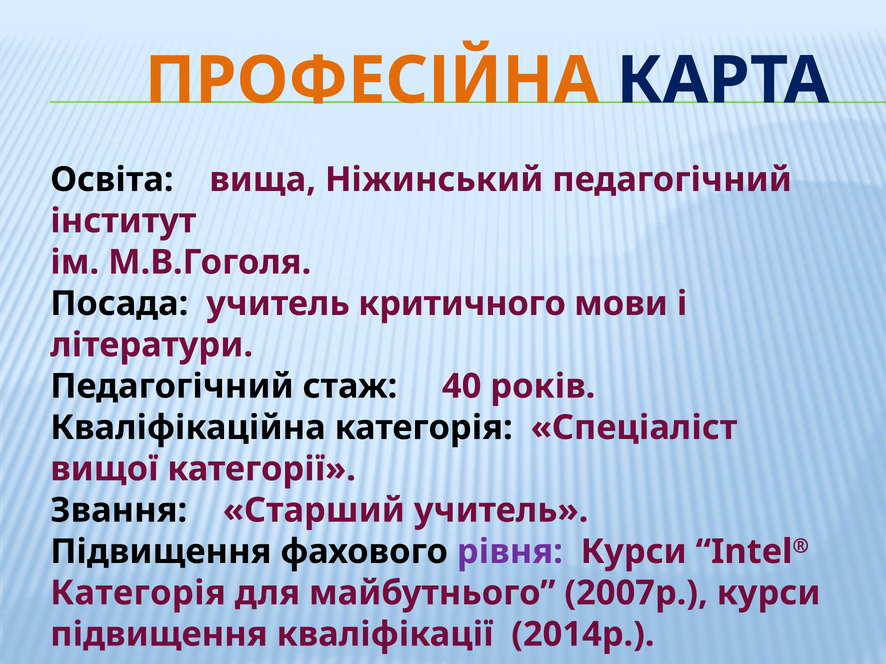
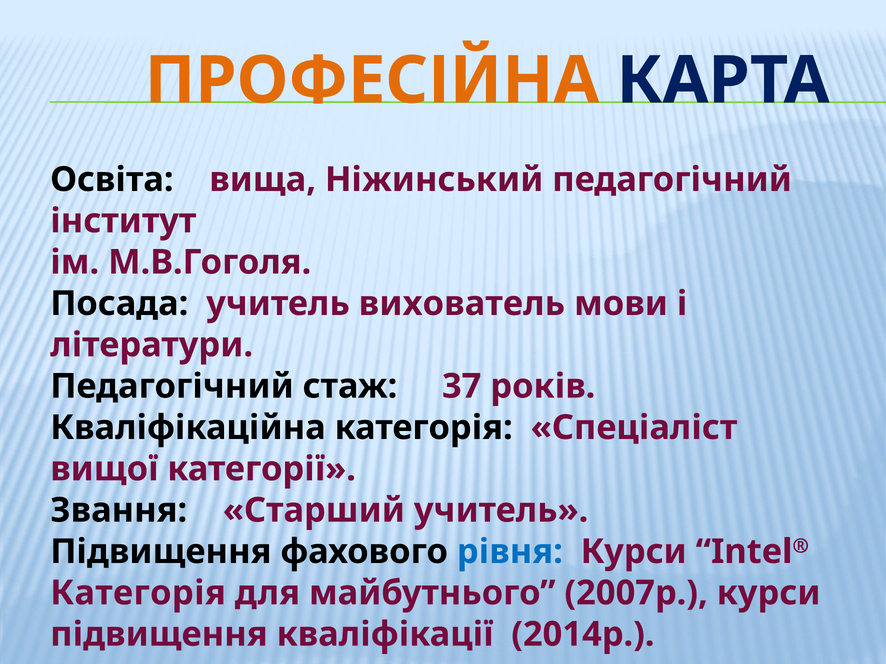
критичного: критичного -> вихователь
40: 40 -> 37
рівня colour: purple -> blue
